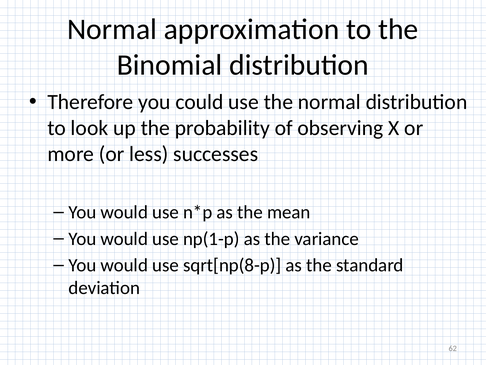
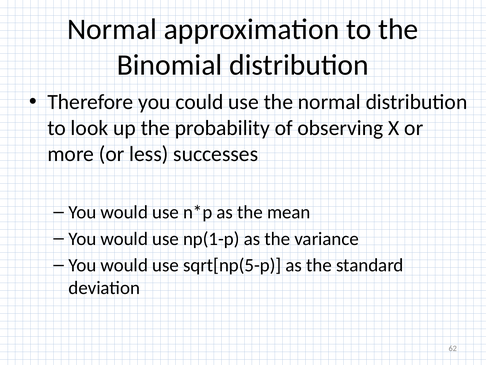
sqrt[np(8-p: sqrt[np(8-p -> sqrt[np(5-p
